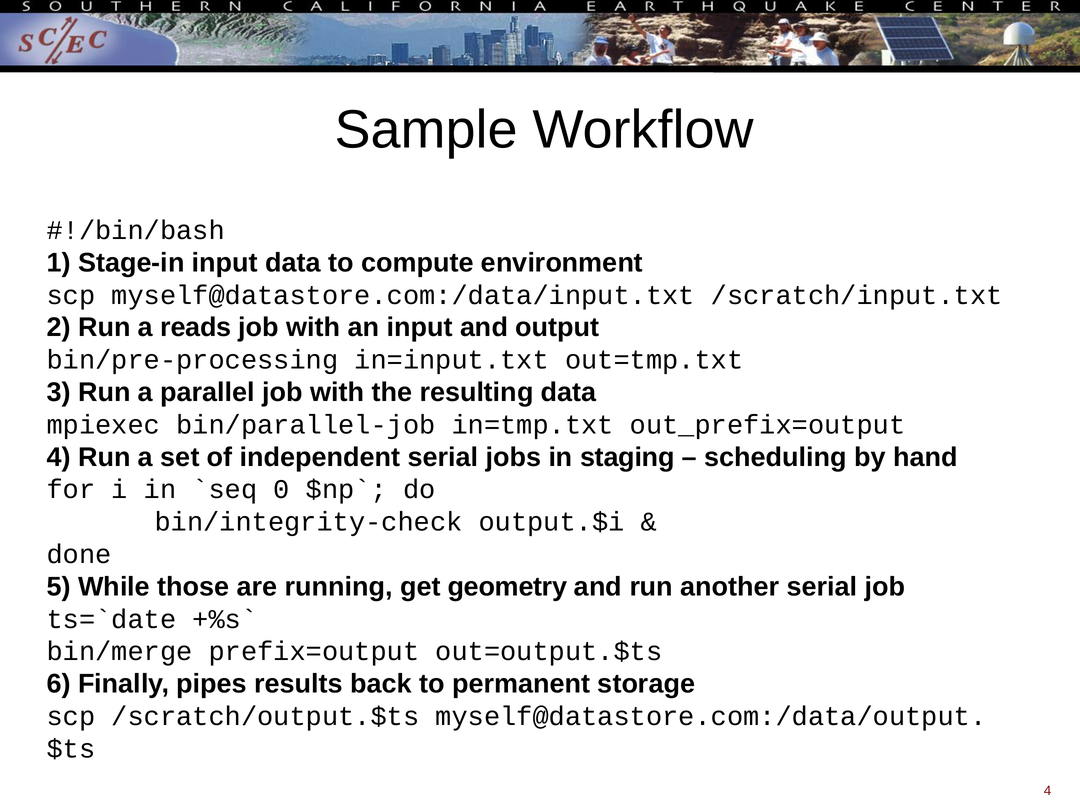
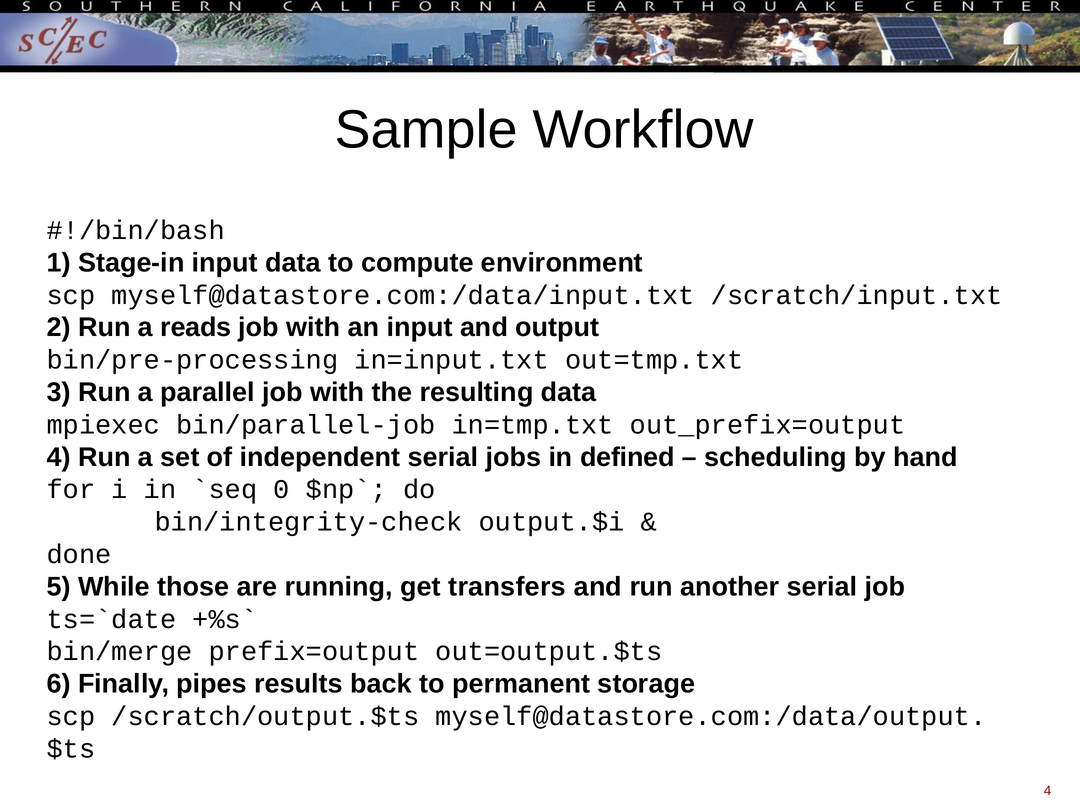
staging: staging -> defined
geometry: geometry -> transfers
